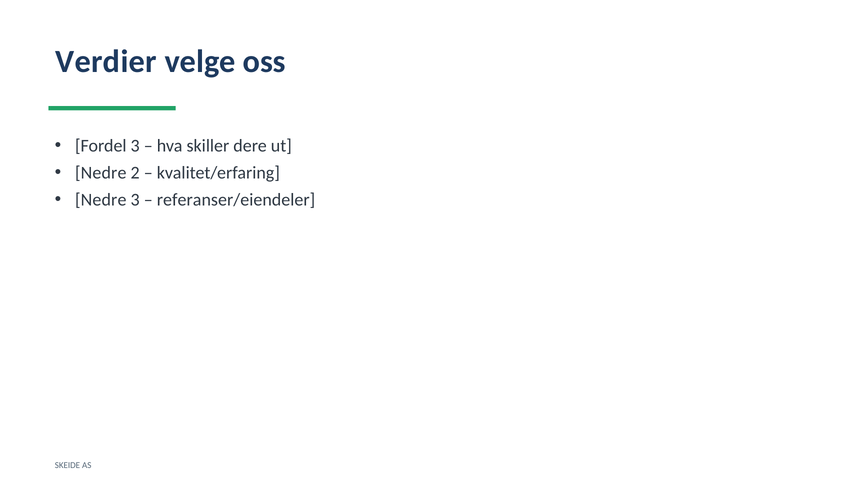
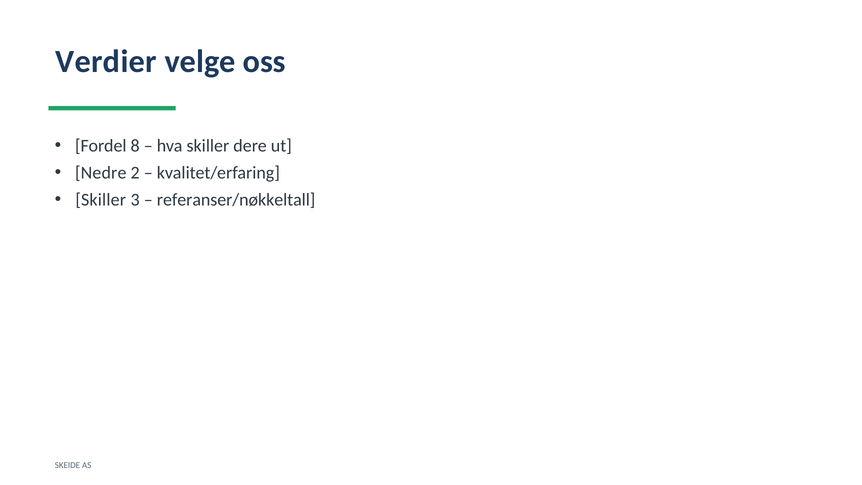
Fordel 3: 3 -> 8
Nedre at (101, 200): Nedre -> Skiller
referanser/eiendeler: referanser/eiendeler -> referanser/nøkkeltall
